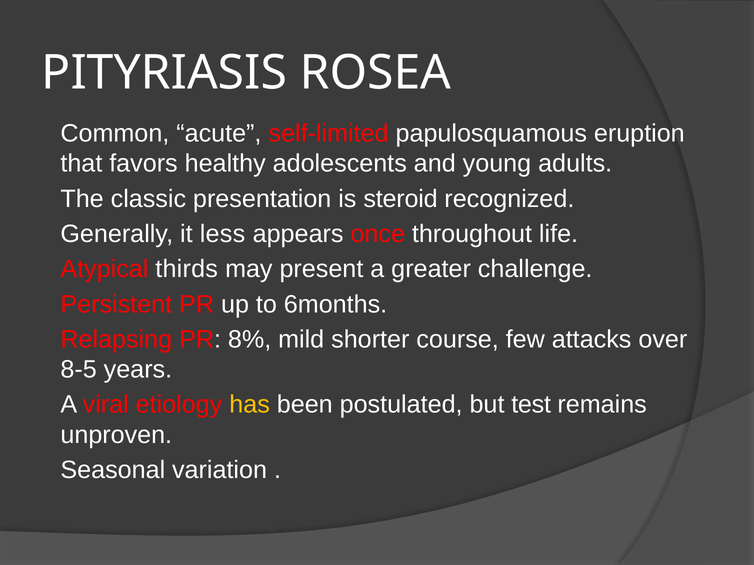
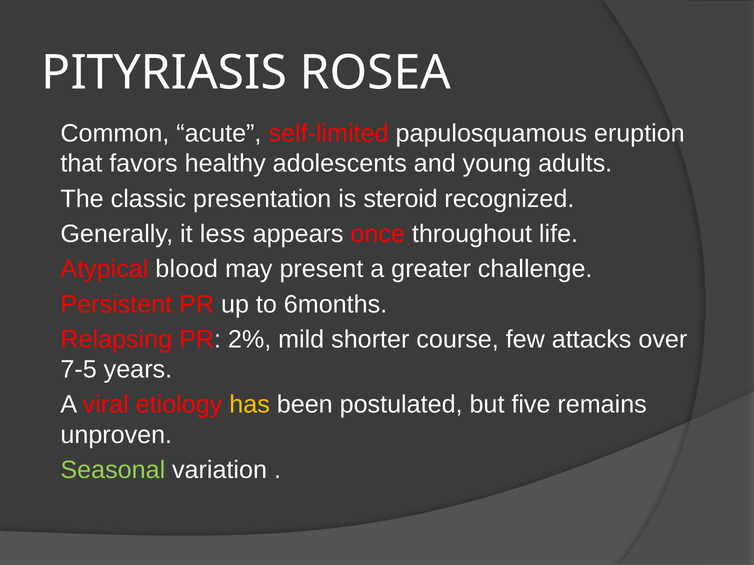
thirds: thirds -> blood
8%: 8% -> 2%
8-5: 8-5 -> 7-5
test: test -> five
Seasonal colour: white -> light green
